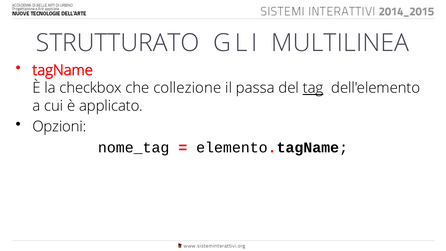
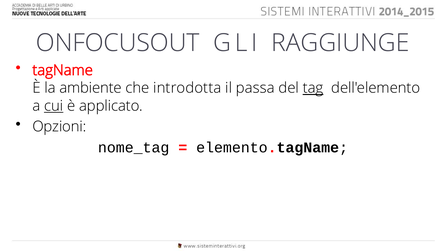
STRUTTURATO: STRUTTURATO -> ONFOCUSOUT
MULTILINEA: MULTILINEA -> RAGGIUNGE
checkbox: checkbox -> ambiente
collezione: collezione -> introdotta
cui underline: none -> present
